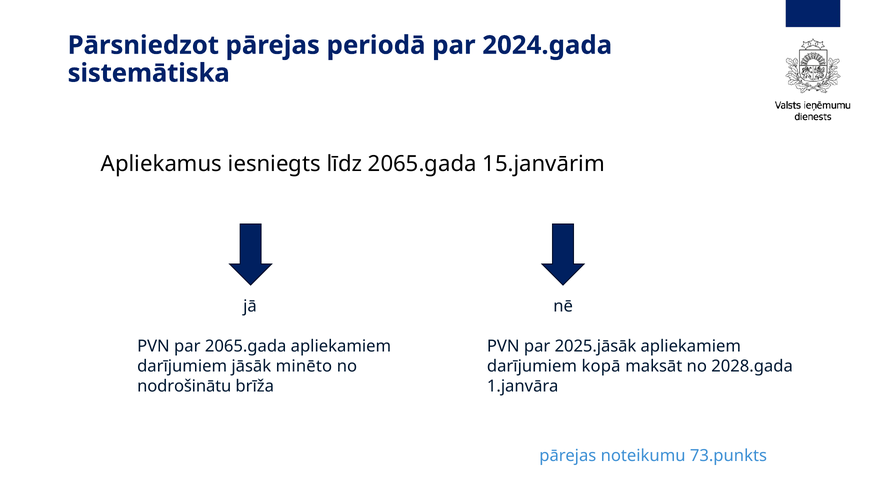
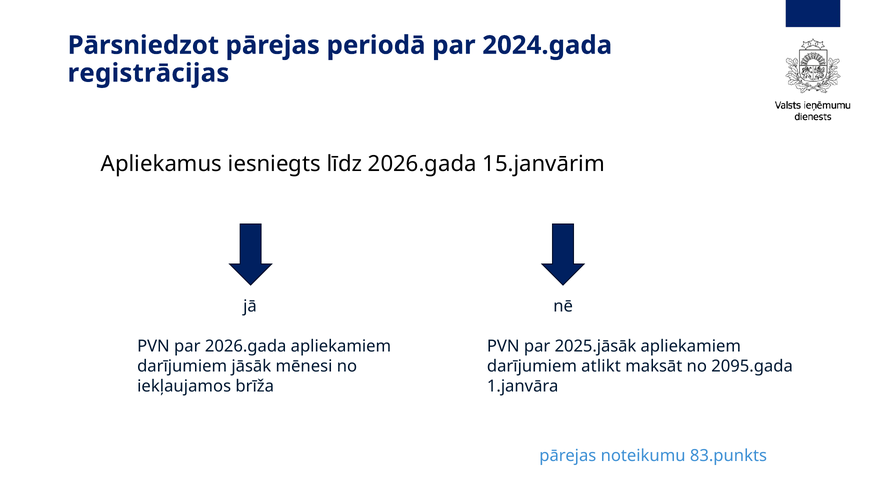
sistemātiska: sistemātiska -> registrācijas
līdz 2065.gada: 2065.gada -> 2026.gada
par 2065.gada: 2065.gada -> 2026.gada
minēto: minēto -> mēnesi
kopā: kopā -> atlikt
2028.gada: 2028.gada -> 2095.gada
nodrošinātu: nodrošinātu -> iekļaujamos
73.punkts: 73.punkts -> 83.punkts
